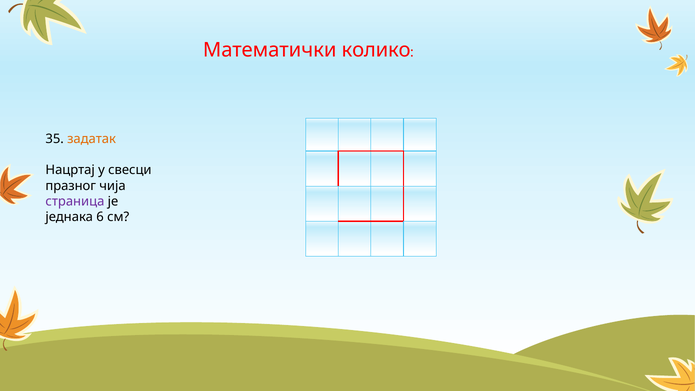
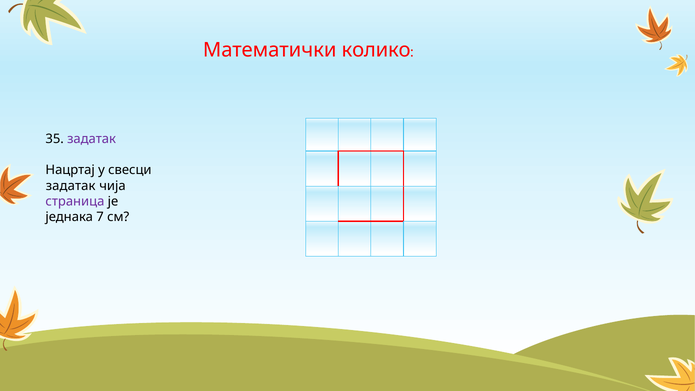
задатак at (92, 139) colour: orange -> purple
празног at (71, 186): празног -> задатак
6: 6 -> 7
